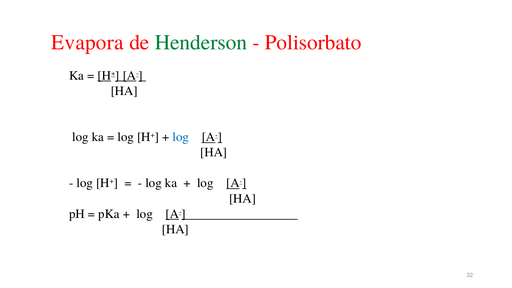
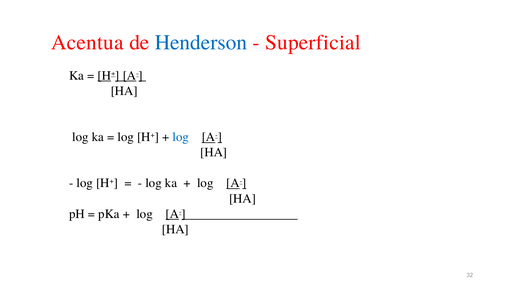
Evapora: Evapora -> Acentua
Henderson colour: green -> blue
Polisorbato: Polisorbato -> Superficial
